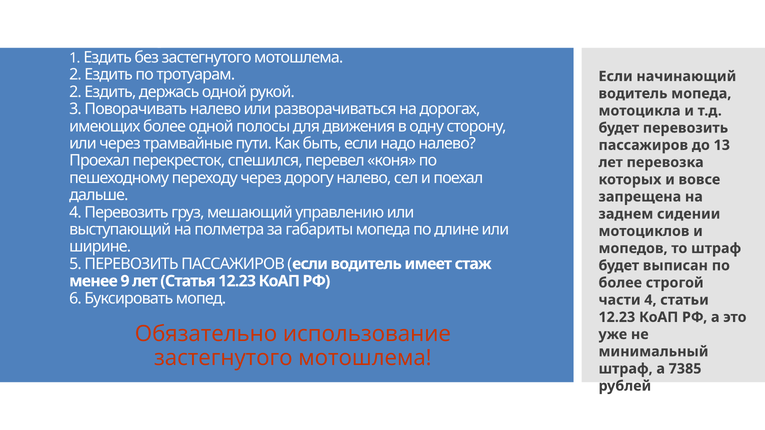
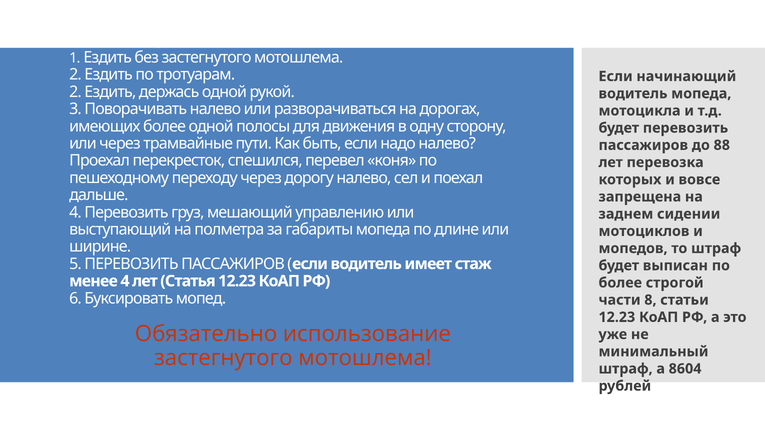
13: 13 -> 88
менее 9: 9 -> 4
части 4: 4 -> 8
7385: 7385 -> 8604
